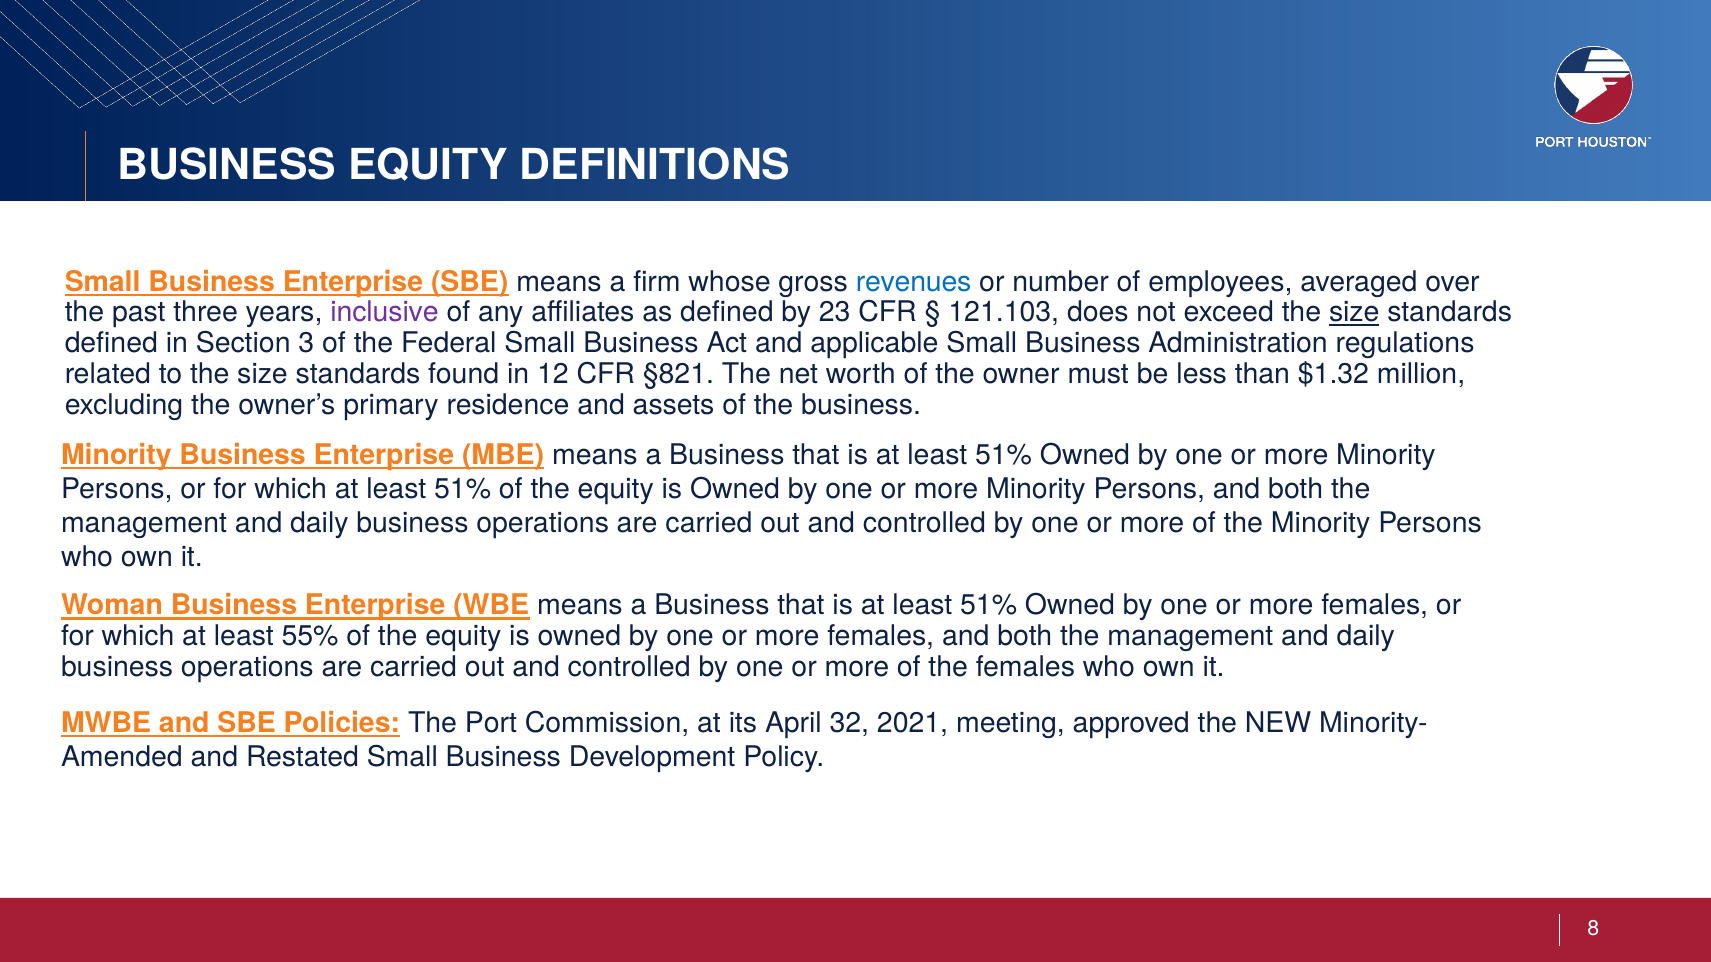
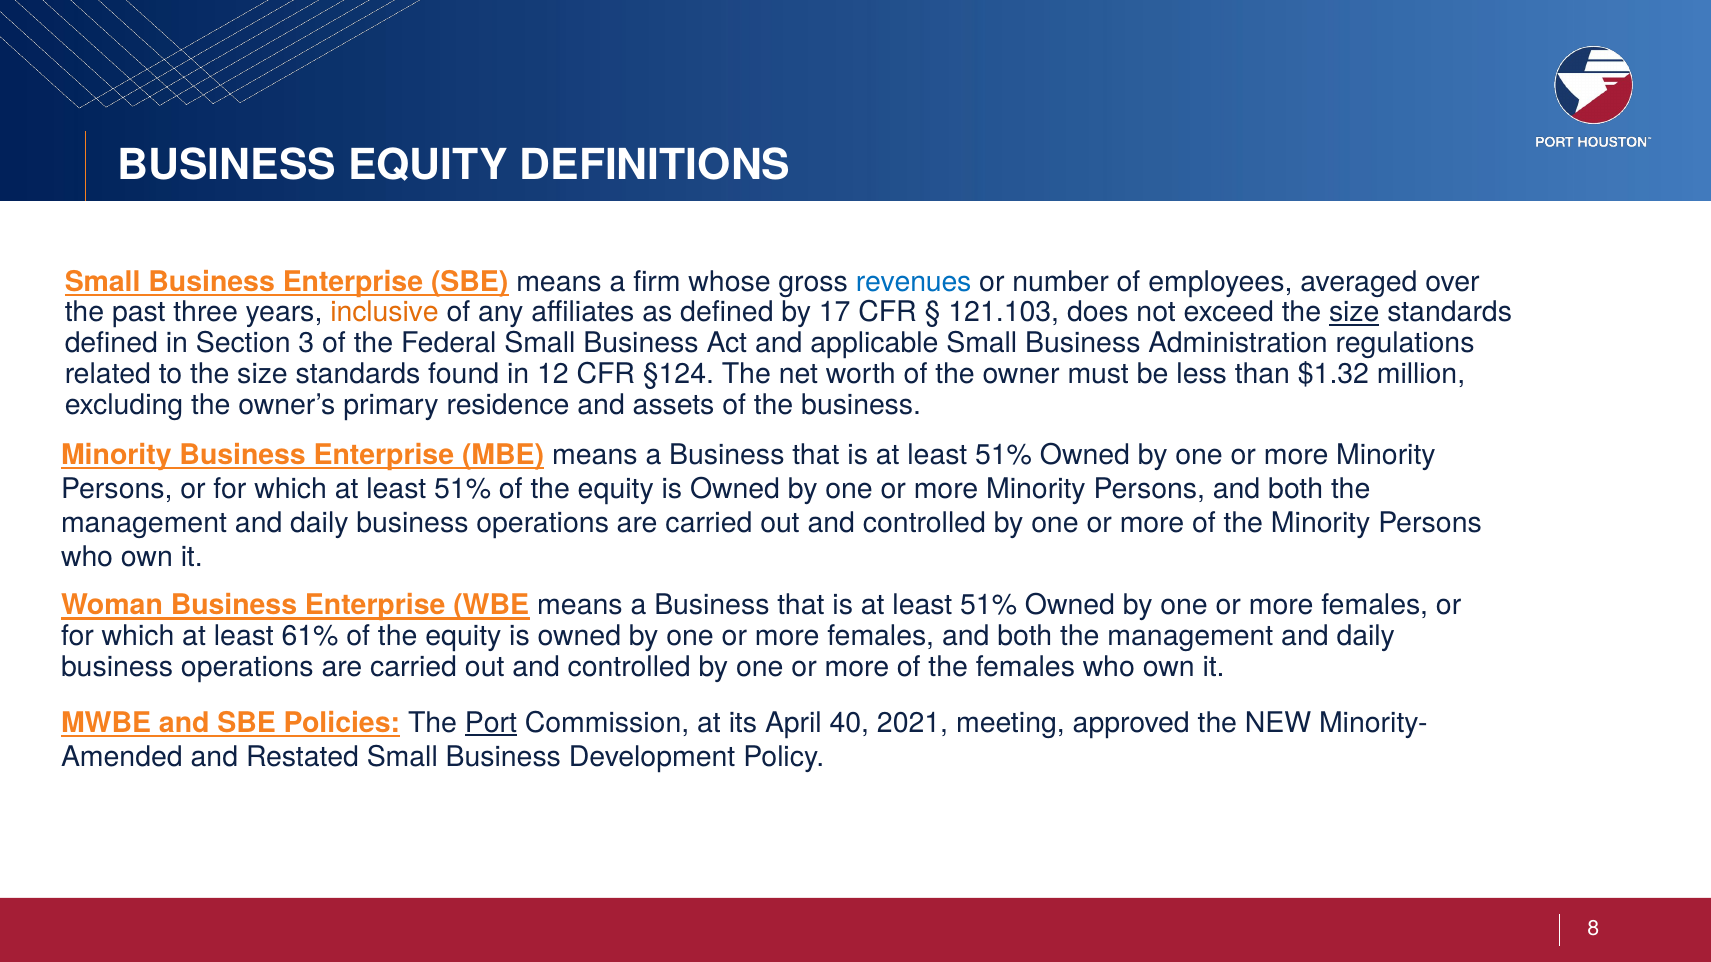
inclusive colour: purple -> orange
23: 23 -> 17
§821: §821 -> §124
55%: 55% -> 61%
Port underline: none -> present
32: 32 -> 40
